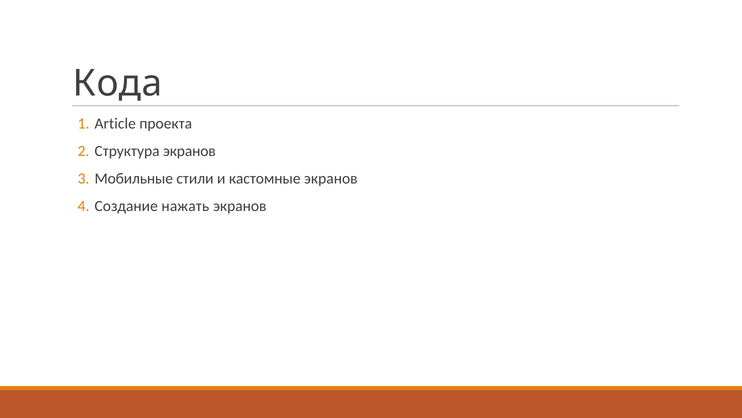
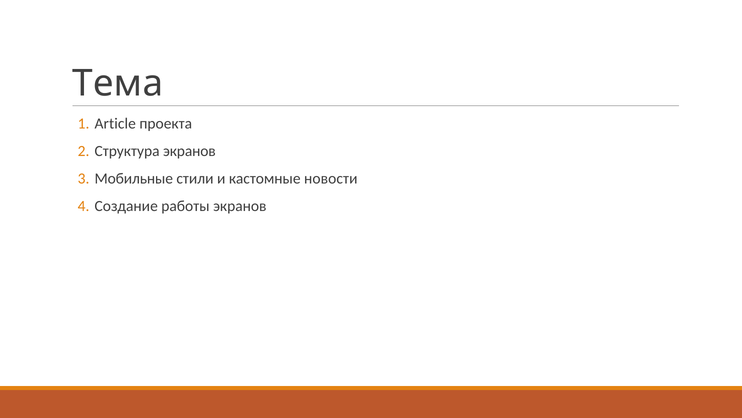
Кода: Кода -> Тема
кастомные экранов: экранов -> новости
нажать: нажать -> работы
